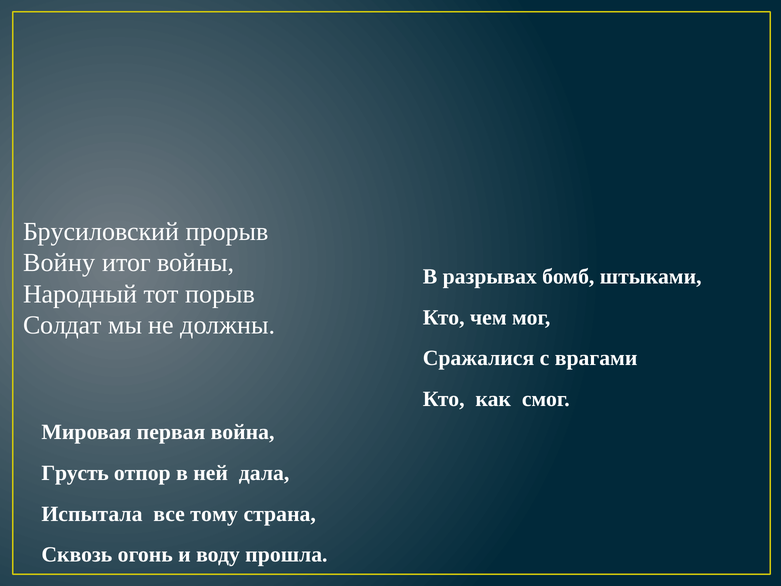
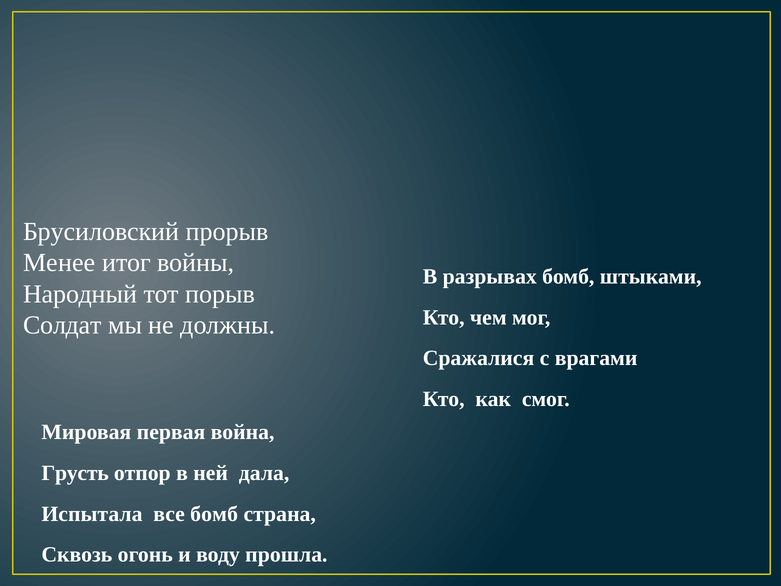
Войну: Войну -> Менее
все тому: тому -> бомб
